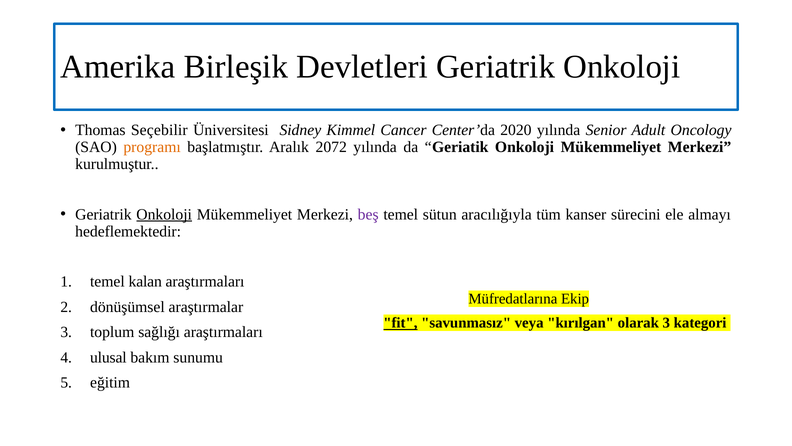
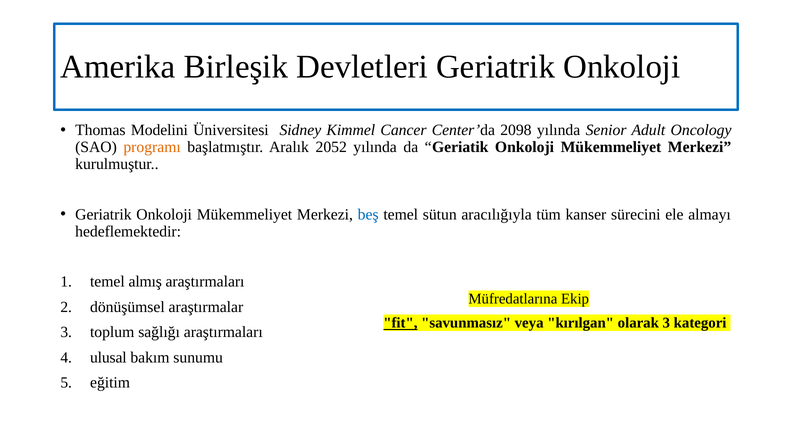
Seçebilir: Seçebilir -> Modelini
2020: 2020 -> 2098
2072: 2072 -> 2052
Onkoloji at (164, 214) underline: present -> none
beş colour: purple -> blue
kalan: kalan -> almış
